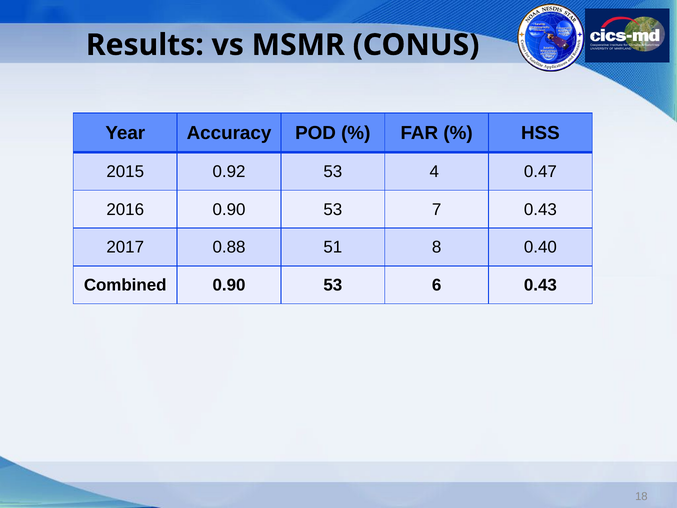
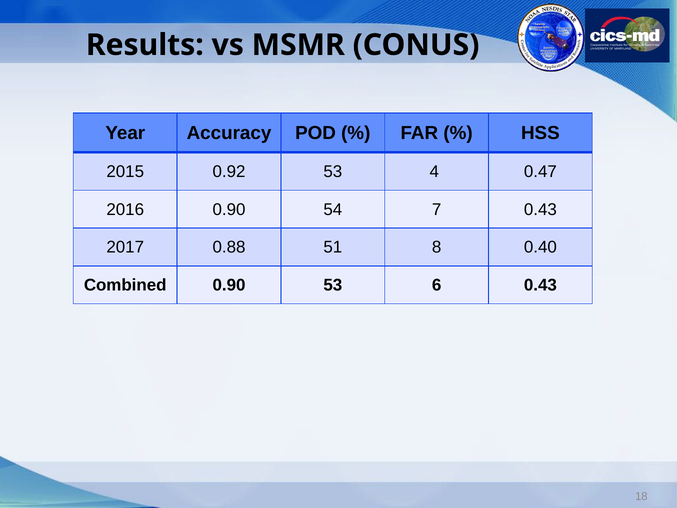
2016 0.90 53: 53 -> 54
